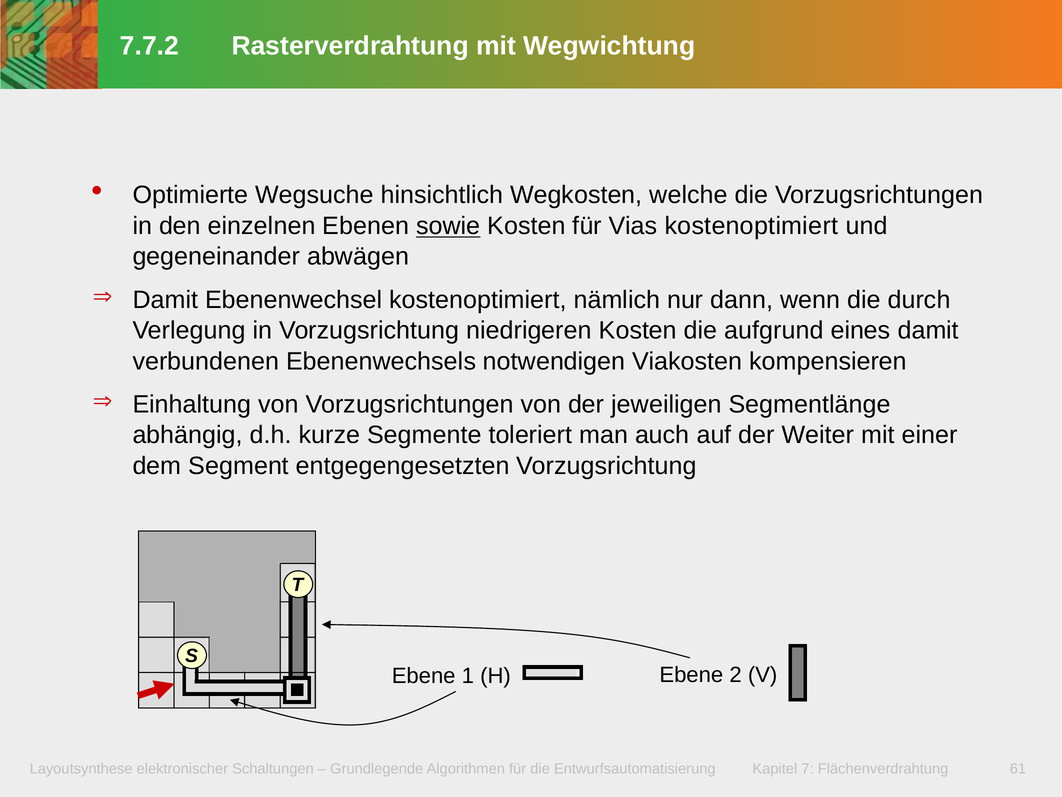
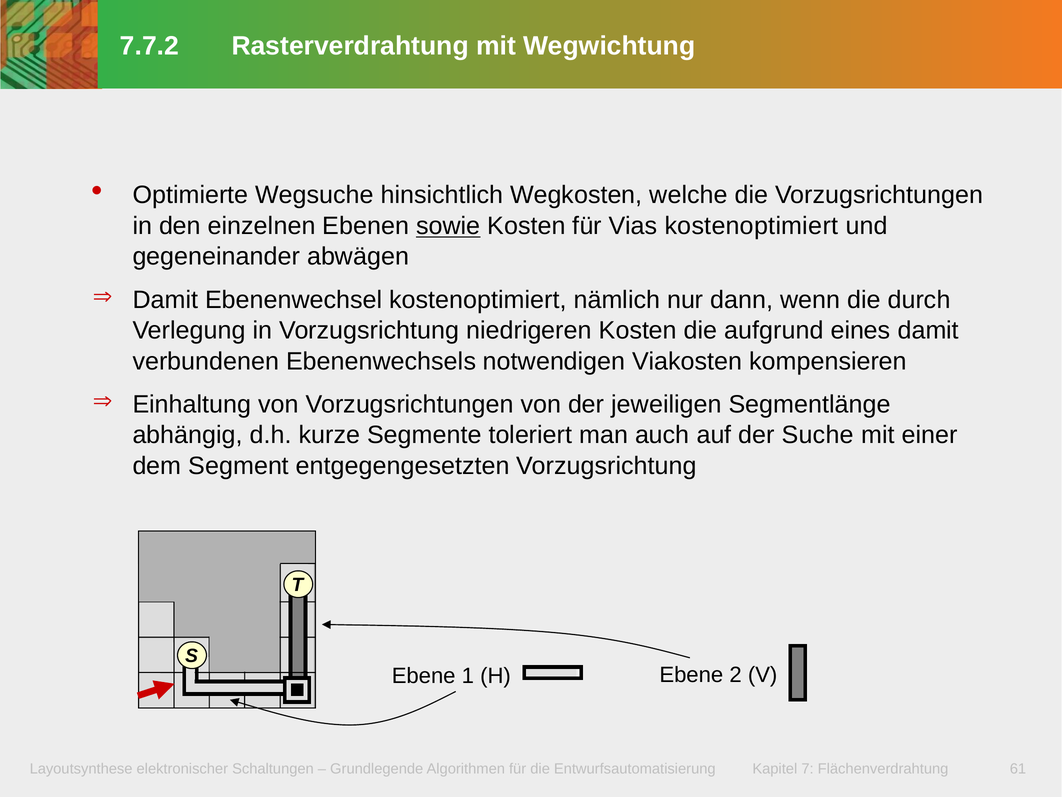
Weiter: Weiter -> Suche
